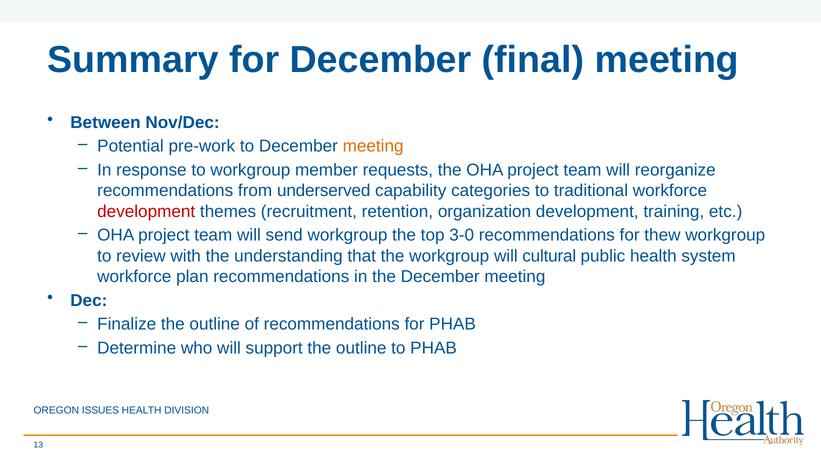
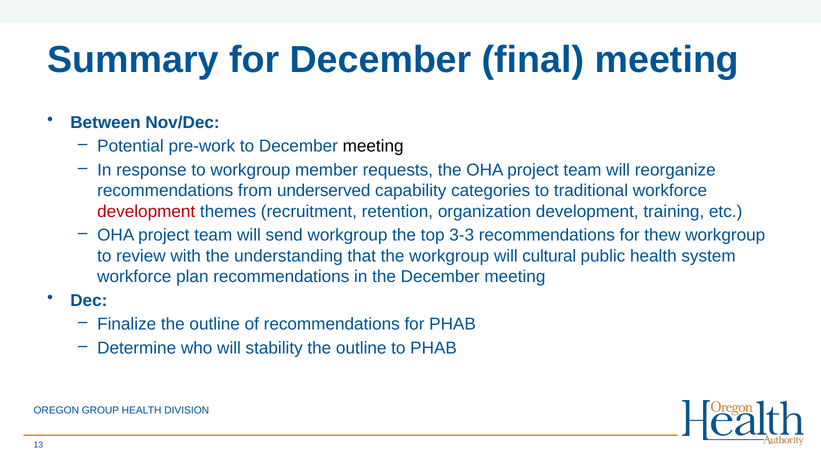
meeting at (373, 146) colour: orange -> black
3-0: 3-0 -> 3-3
support: support -> stability
ISSUES: ISSUES -> GROUP
